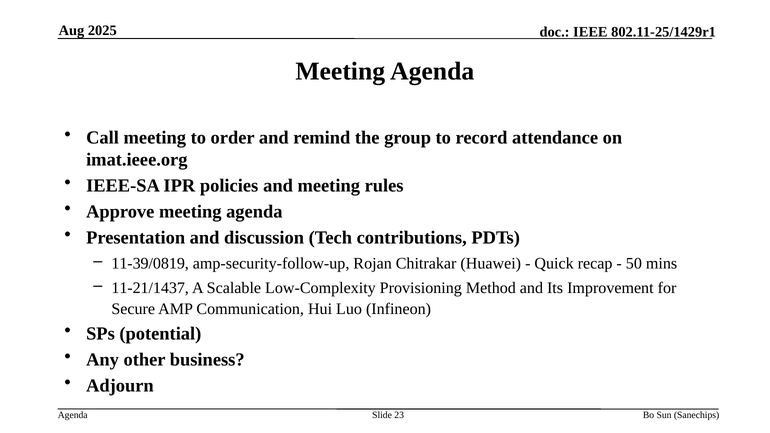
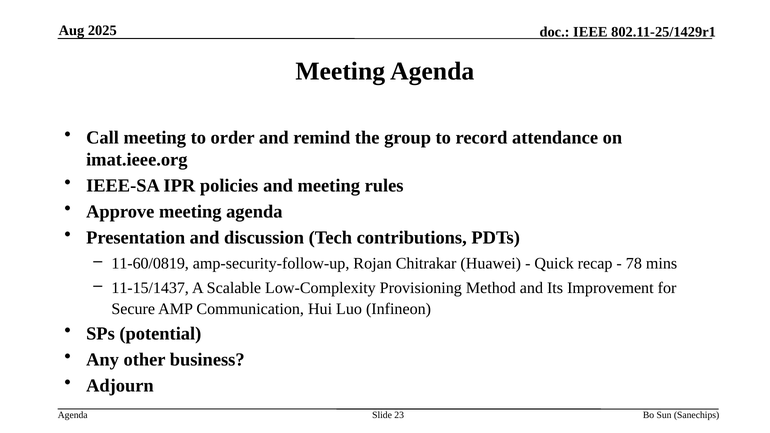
11-39/0819: 11-39/0819 -> 11-60/0819
50: 50 -> 78
11-21/1437: 11-21/1437 -> 11-15/1437
